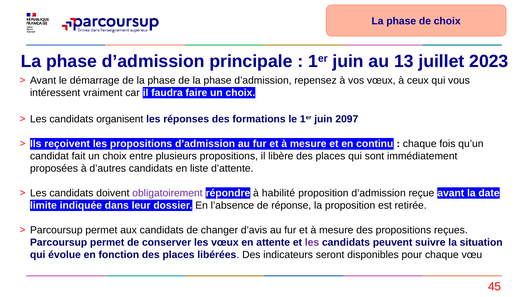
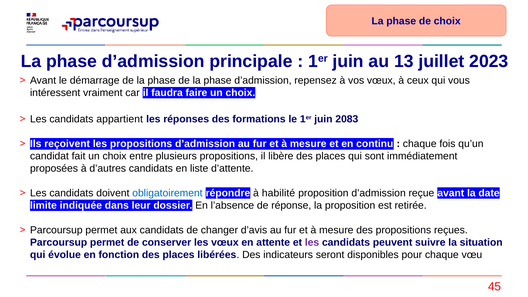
organisent: organisent -> appartient
2097: 2097 -> 2083
obligatoirement colour: purple -> blue
